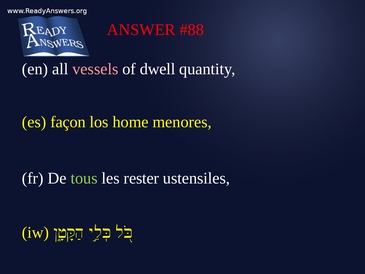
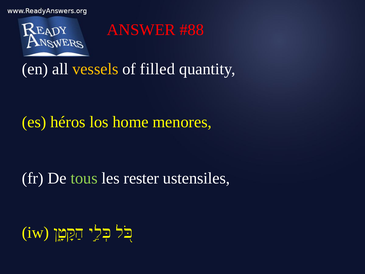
vessels colour: pink -> yellow
dwell: dwell -> filled
façon: façon -> héros
